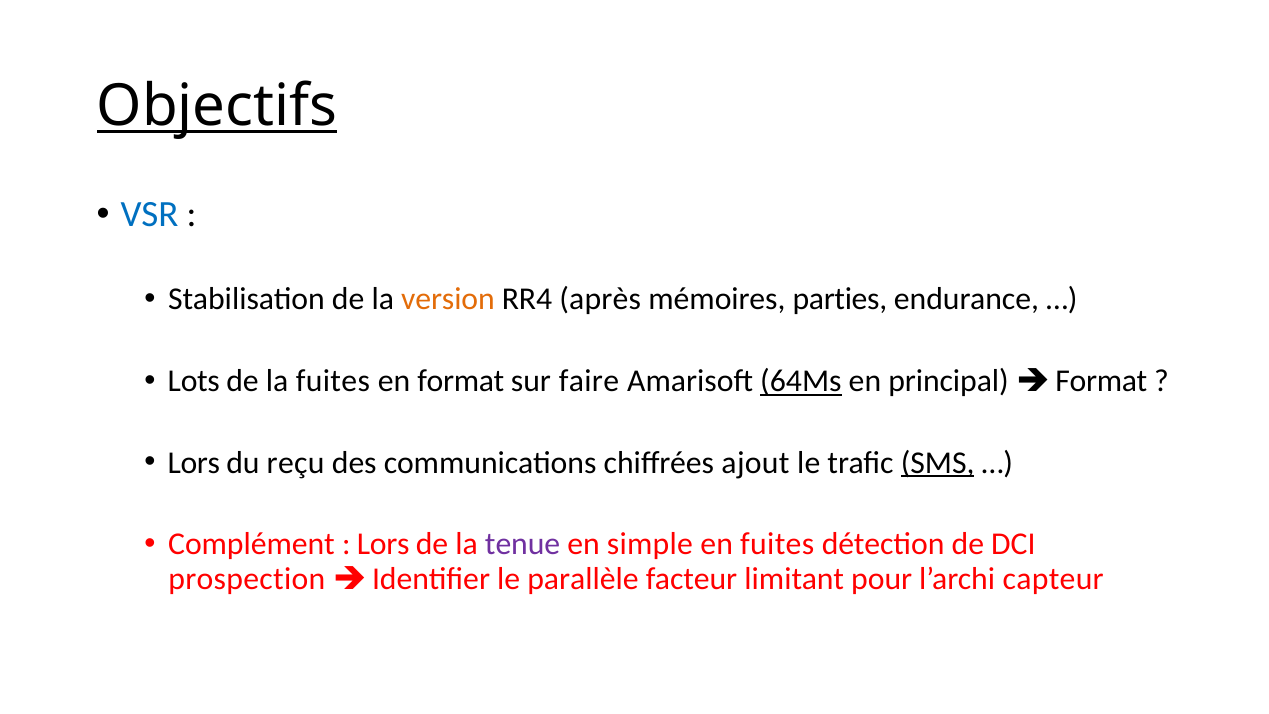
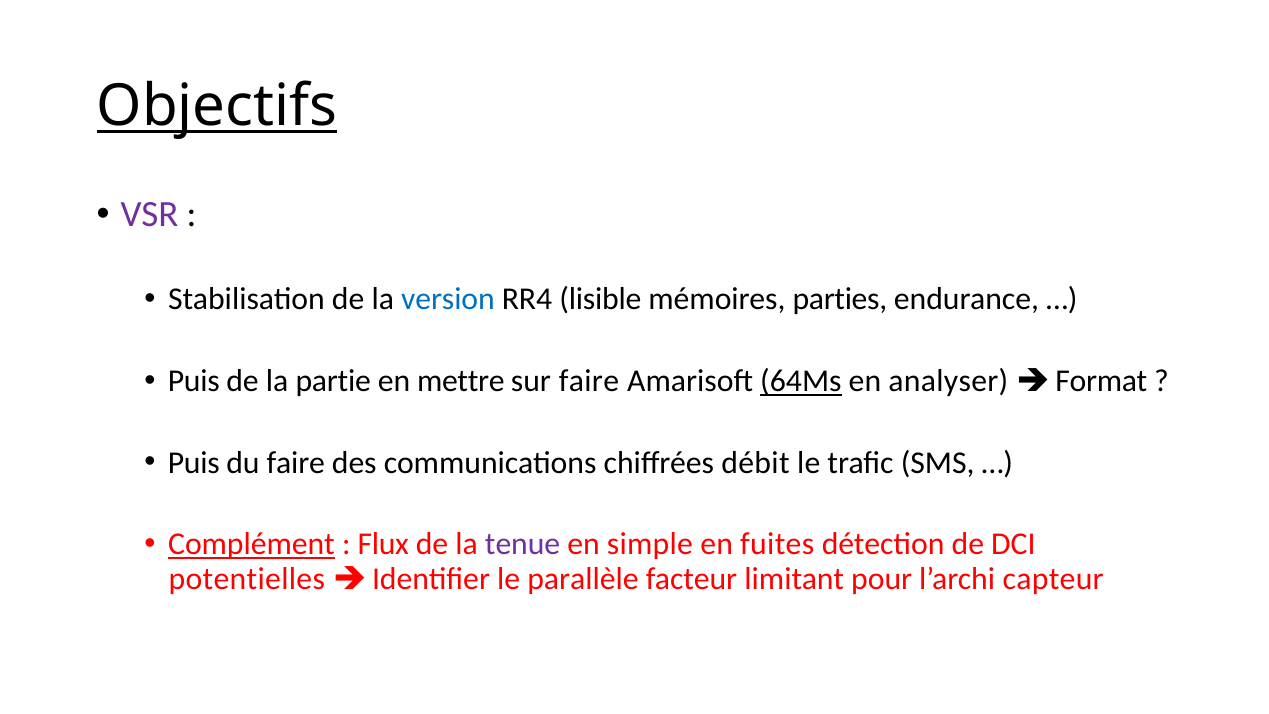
VSR colour: blue -> purple
version colour: orange -> blue
après: après -> lisible
Lots at (194, 381): Lots -> Puis
la fuites: fuites -> partie
en format: format -> mettre
principal: principal -> analyser
Lors at (194, 463): Lors -> Puis
du reçu: reçu -> faire
ajout: ajout -> débit
SMS underline: present -> none
Complément underline: none -> present
Lors at (383, 544): Lors -> Flux
prospection: prospection -> potentielles
